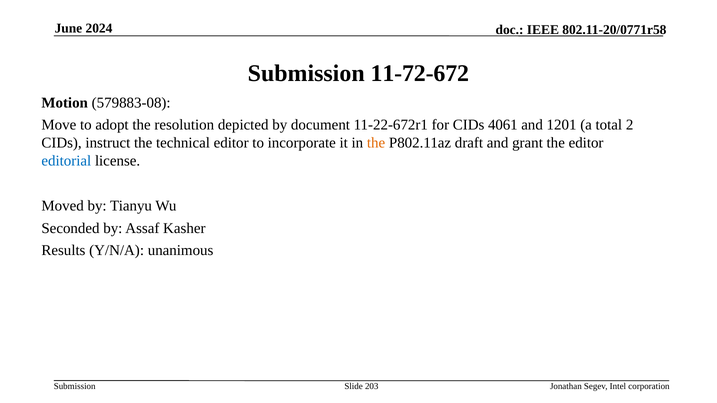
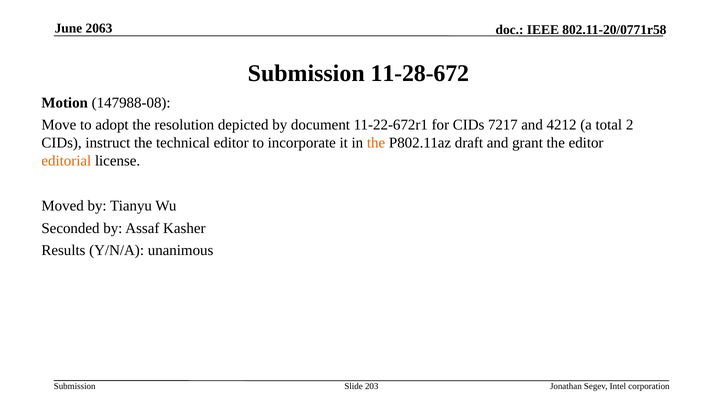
2024: 2024 -> 2063
11-72-672: 11-72-672 -> 11-28-672
579883-08: 579883-08 -> 147988-08
4061: 4061 -> 7217
1201: 1201 -> 4212
editorial colour: blue -> orange
